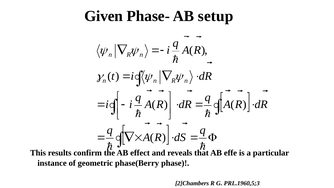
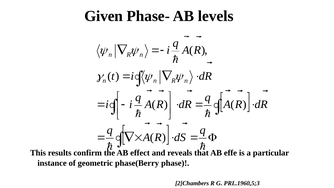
setup: setup -> levels
